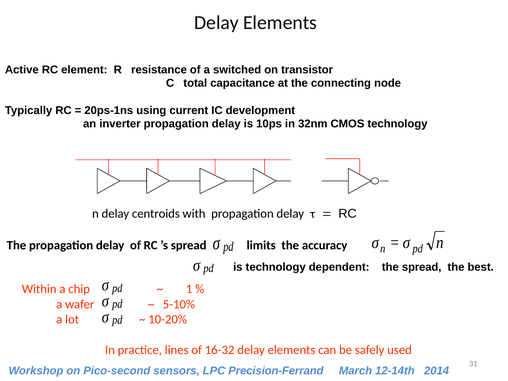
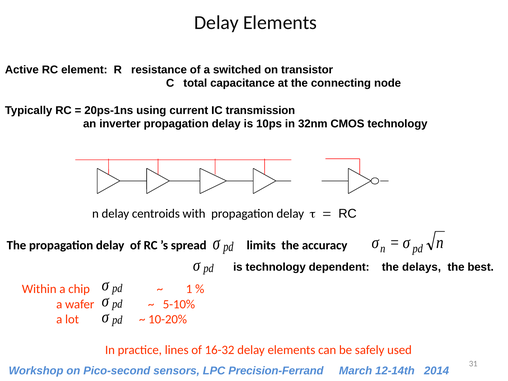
development: development -> transmission
the spread: spread -> delays
